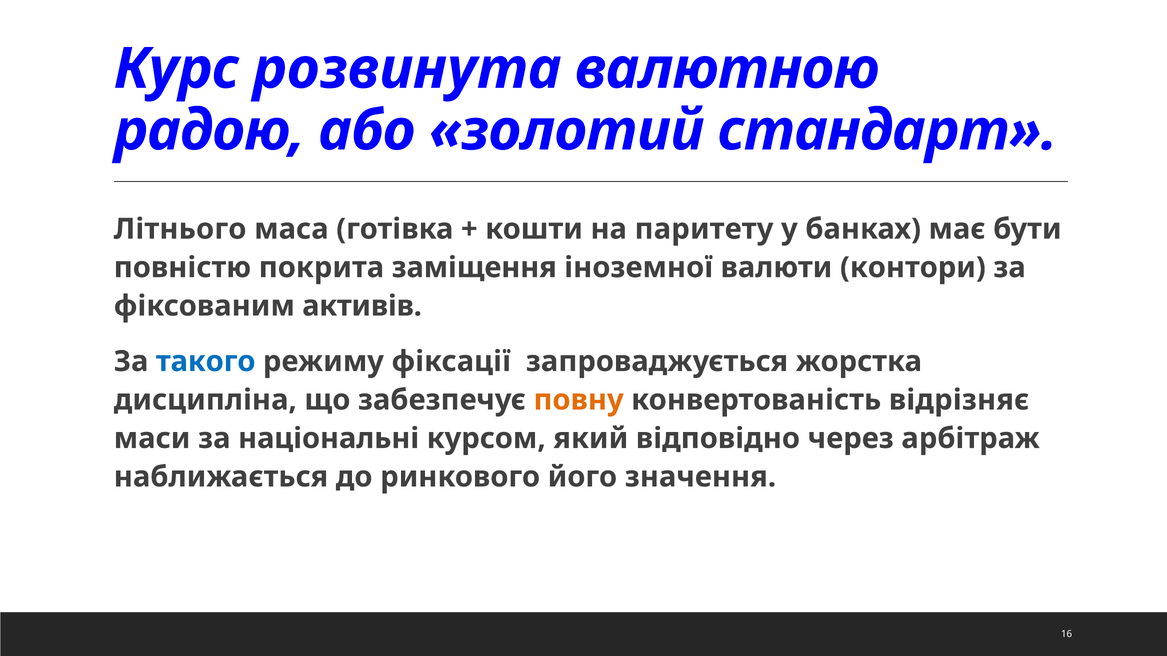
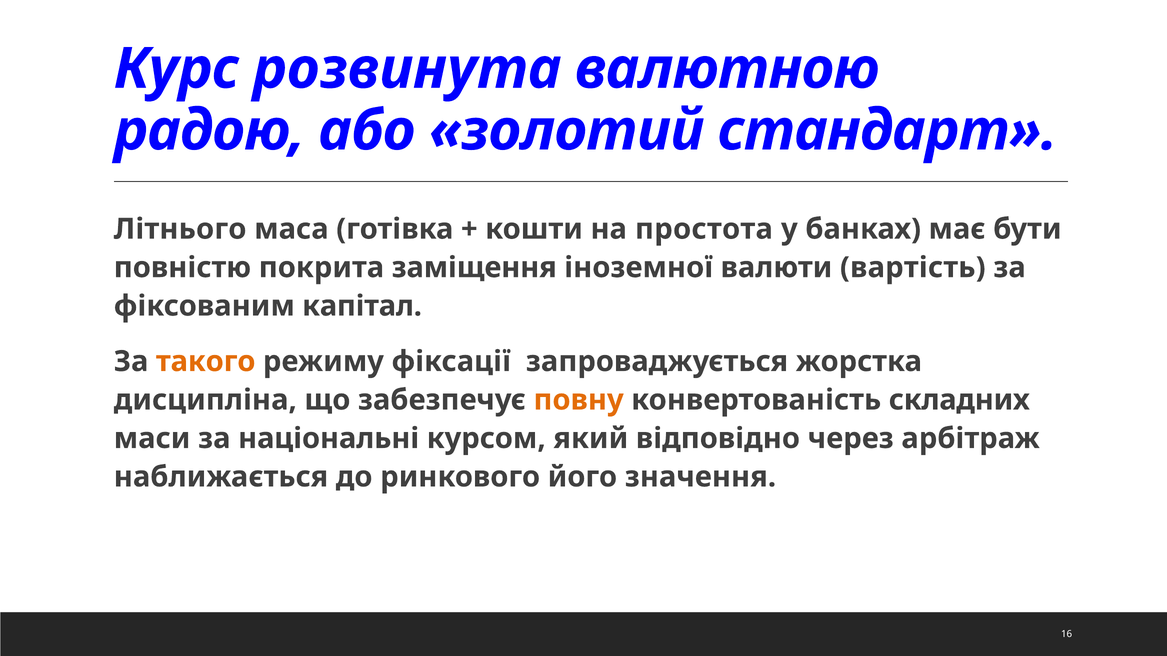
паритету: паритету -> простота
контори: контори -> вартість
активів: активів -> капітал
такого colour: blue -> orange
відрізняє: відрізняє -> складних
